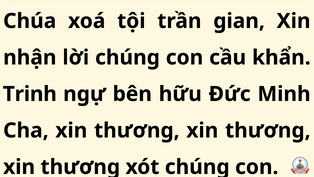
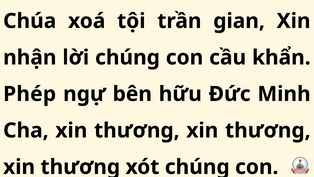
Trinh: Trinh -> Phép
